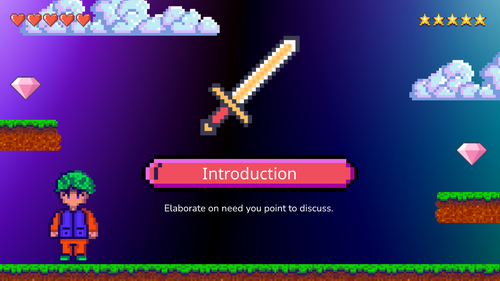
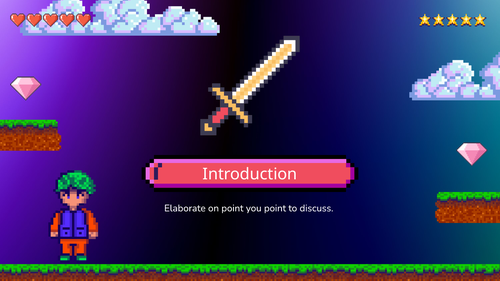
on need: need -> point
